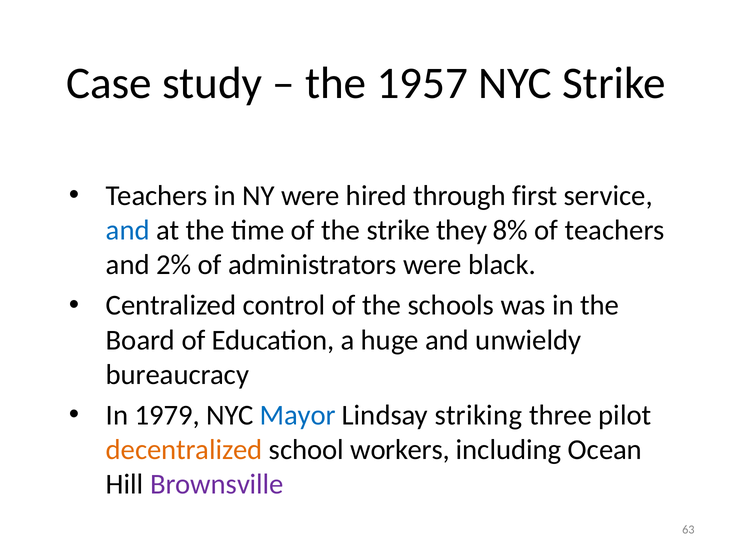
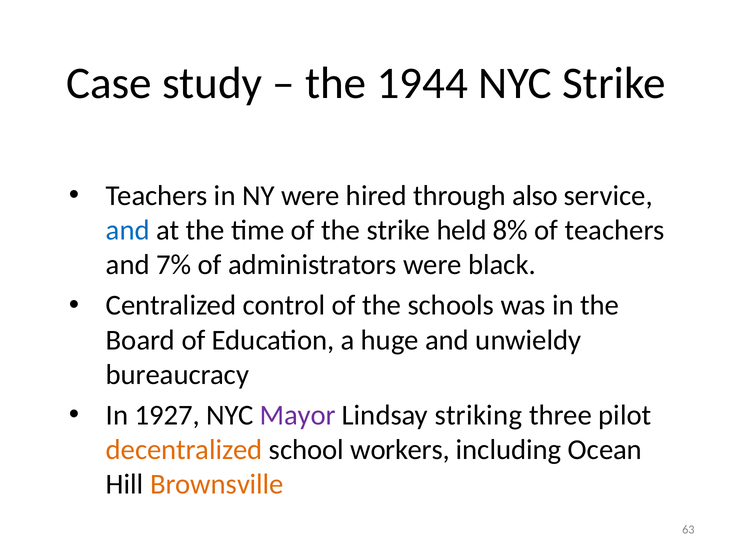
1957: 1957 -> 1944
first: first -> also
they: they -> held
2%: 2% -> 7%
1979: 1979 -> 1927
Mayor colour: blue -> purple
Brownsville colour: purple -> orange
